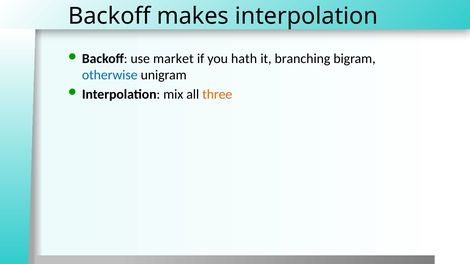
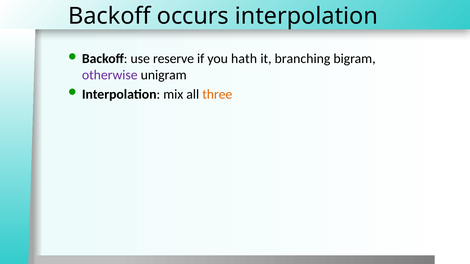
makes: makes -> occurs
market: market -> reserve
otherwise colour: blue -> purple
